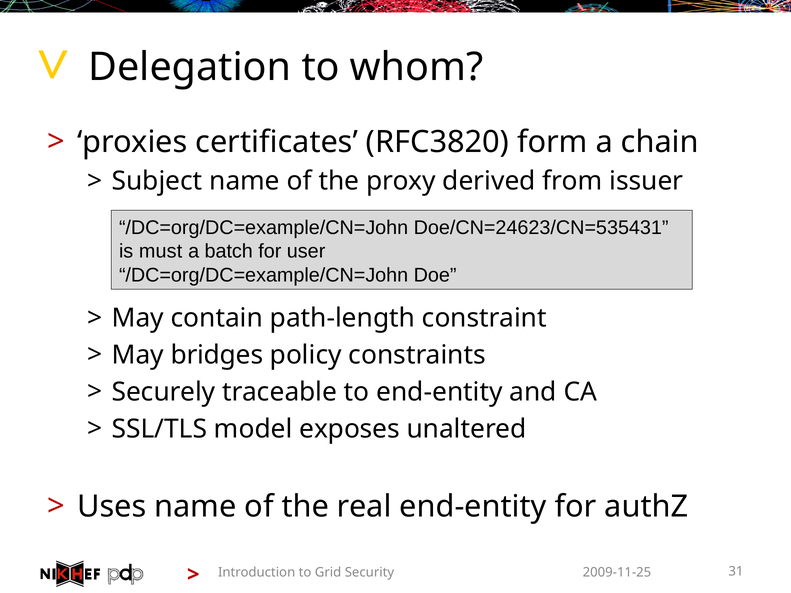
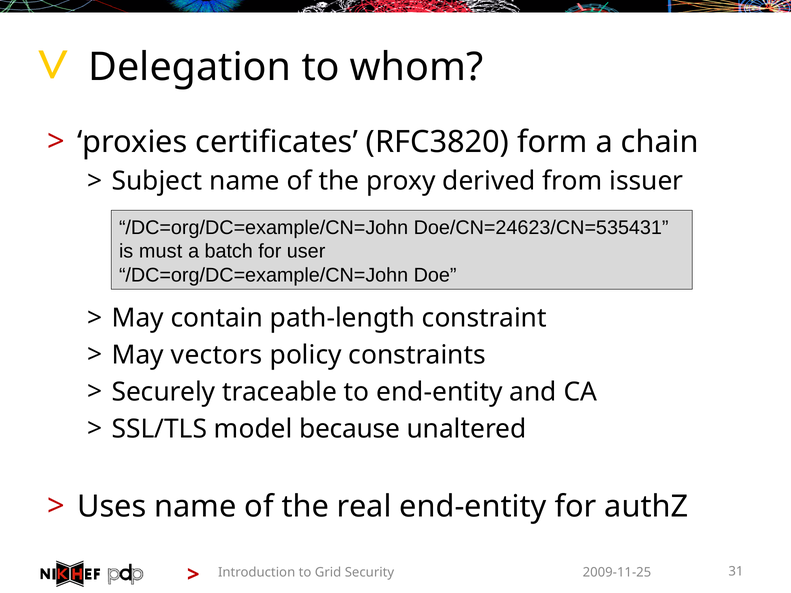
bridges: bridges -> vectors
exposes: exposes -> because
